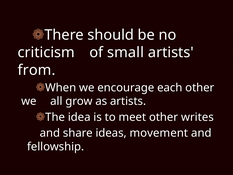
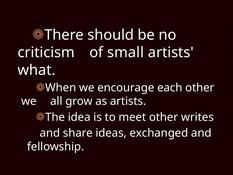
from: from -> what
movement: movement -> exchanged
